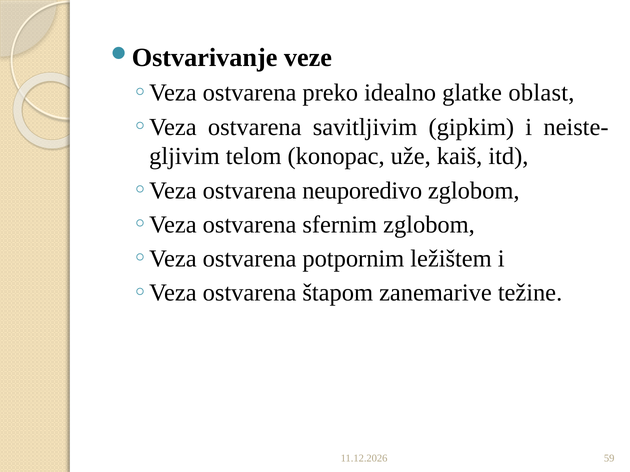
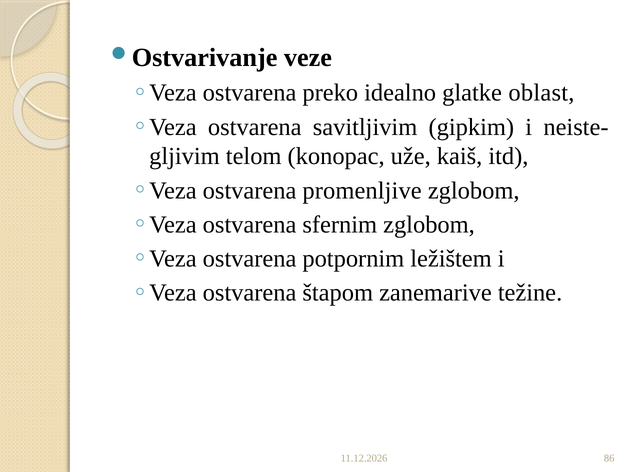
neuporedivo: neuporedivo -> promenljive
59: 59 -> 86
